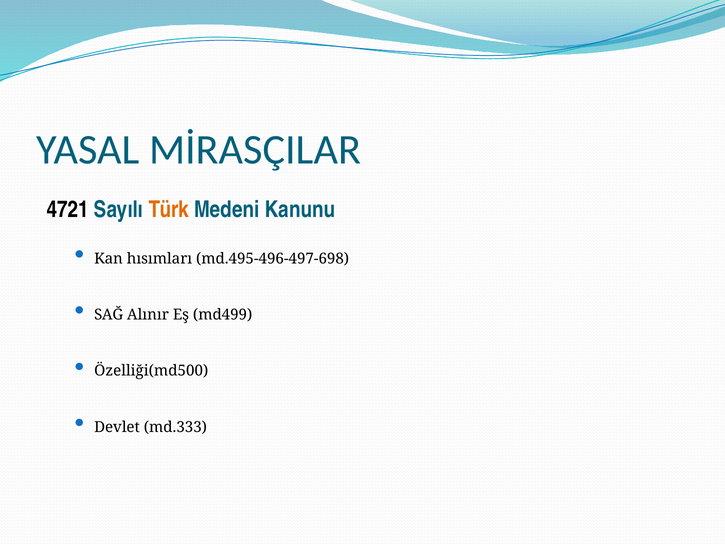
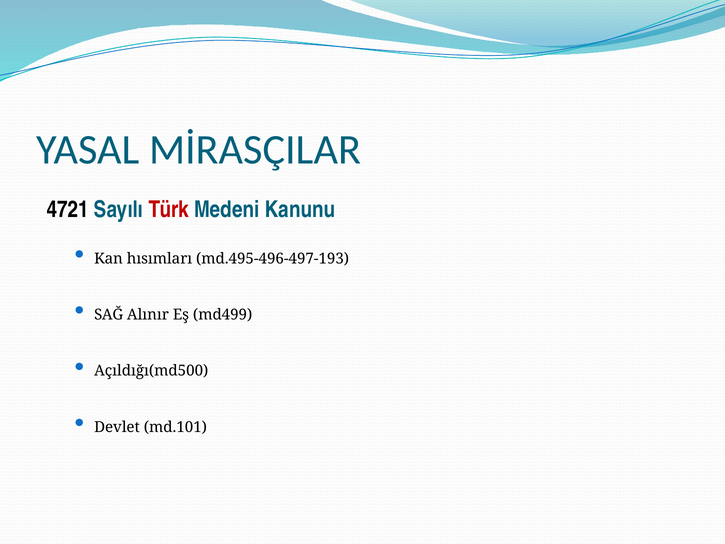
Türk colour: orange -> red
md.495-496-497-698: md.495-496-497-698 -> md.495-496-497-193
Özelliği(md500: Özelliği(md500 -> Açıldığı(md500
md.333: md.333 -> md.101
